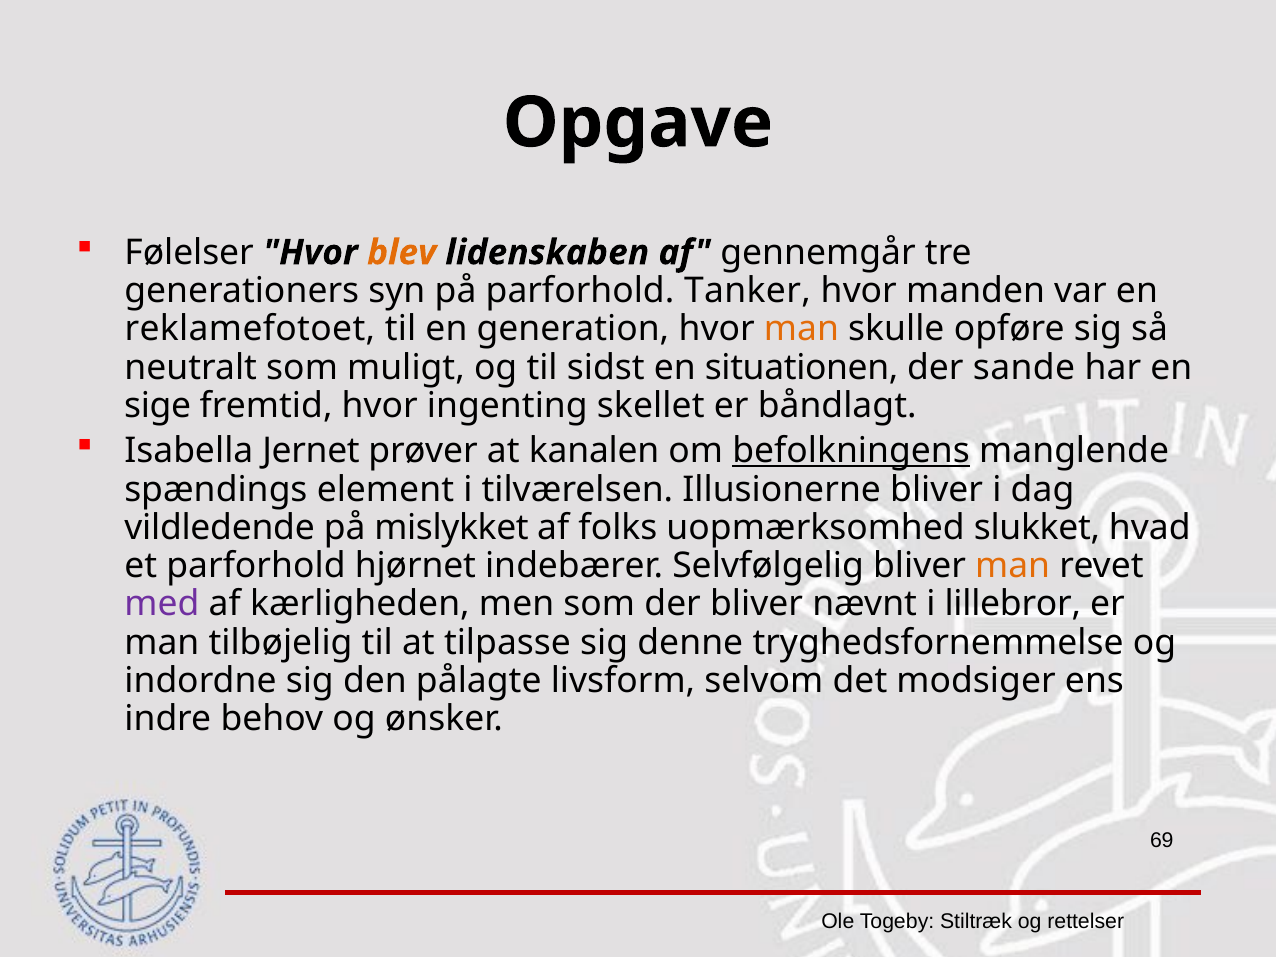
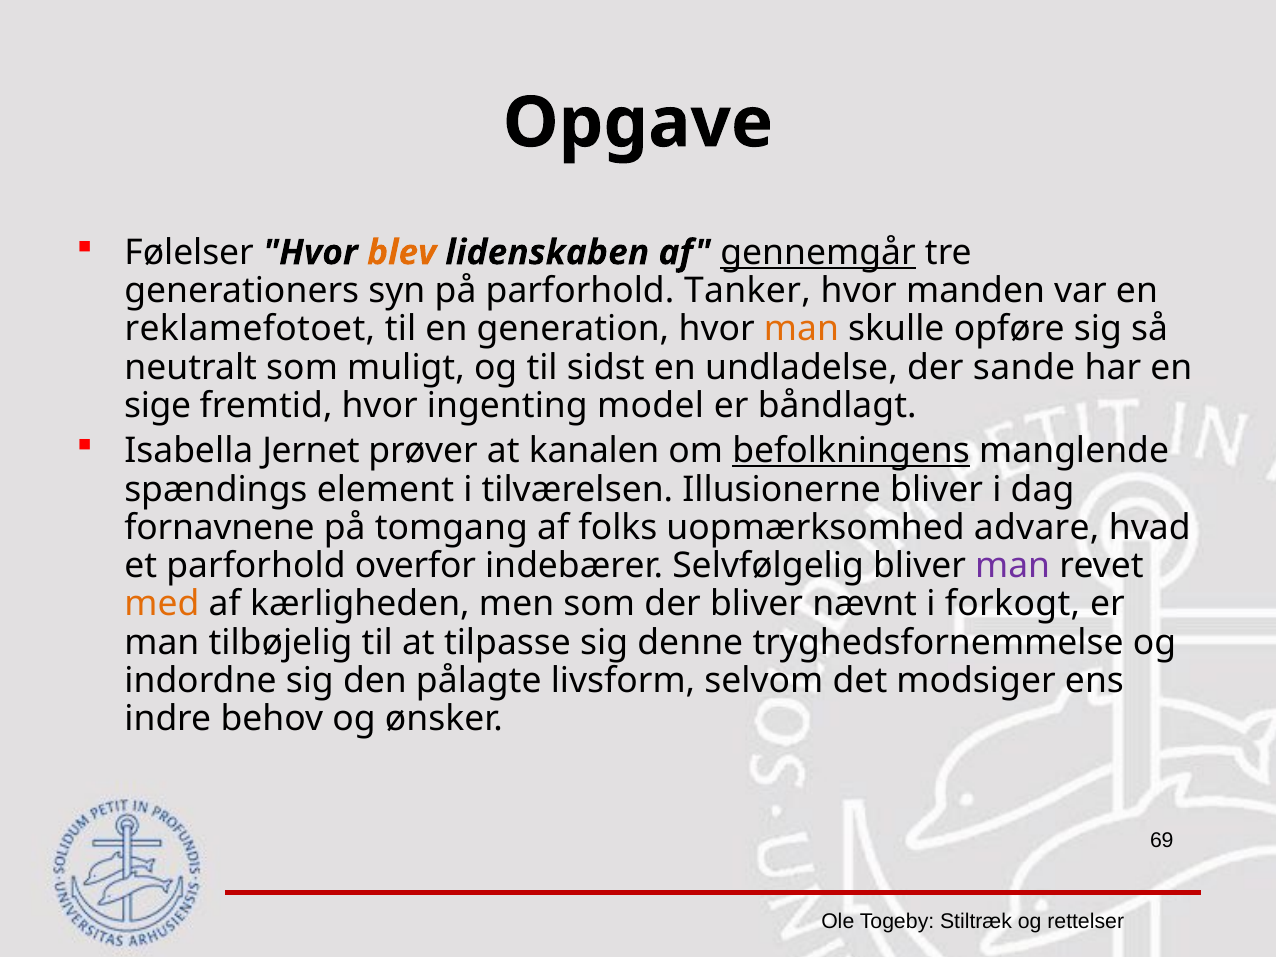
gennemgår underline: none -> present
situationen: situationen -> undladelse
skellet: skellet -> model
vildledende: vildledende -> fornavnene
mislykket: mislykket -> tomgang
slukket: slukket -> advare
hjørnet: hjørnet -> overfor
man at (1013, 566) colour: orange -> purple
med colour: purple -> orange
lillebror: lillebror -> forkogt
